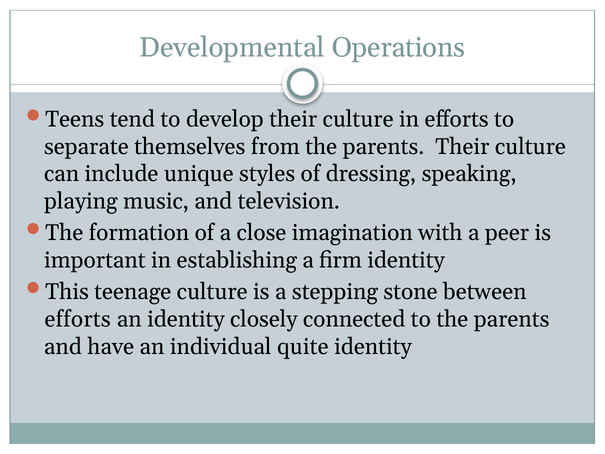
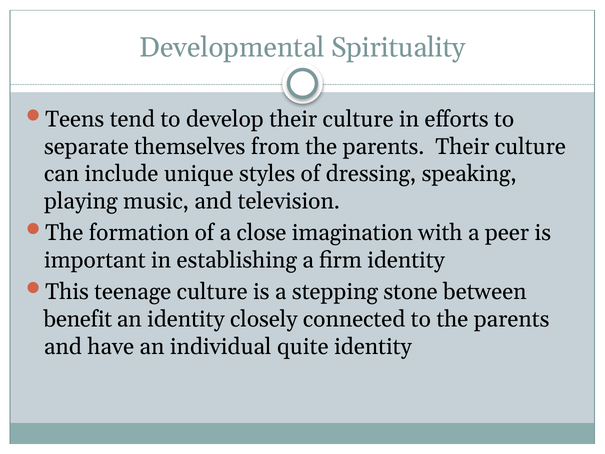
Operations: Operations -> Spirituality
efforts at (78, 319): efforts -> benefit
